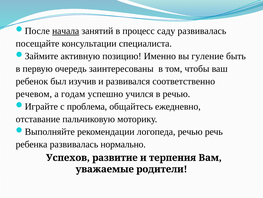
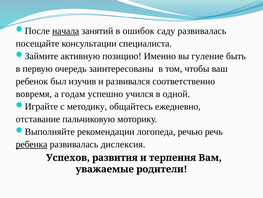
процесс: процесс -> ошибок
речевом: речевом -> вовремя
в речью: речью -> одной
проблема: проблема -> методику
ребенка underline: none -> present
нормально: нормально -> дислексия
развитие: развитие -> развития
